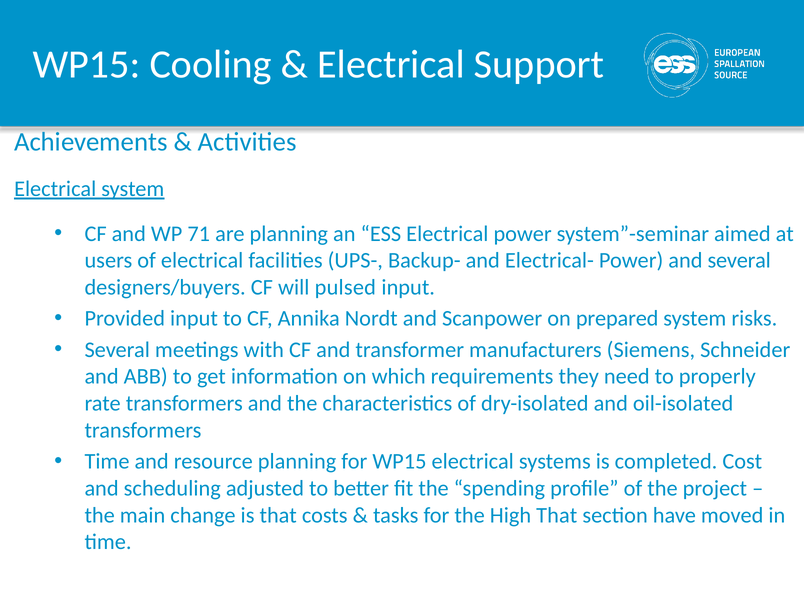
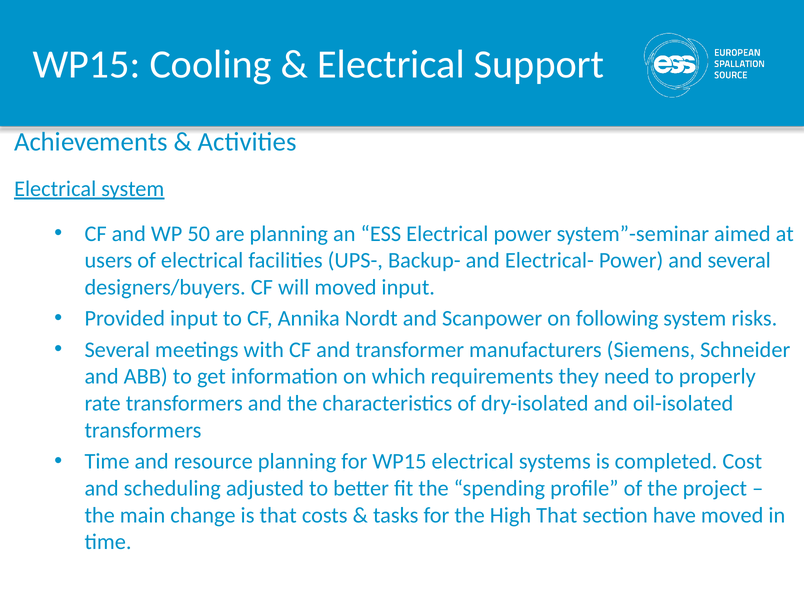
71: 71 -> 50
will pulsed: pulsed -> moved
prepared: prepared -> following
